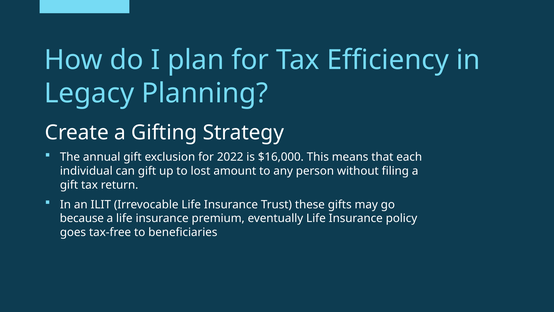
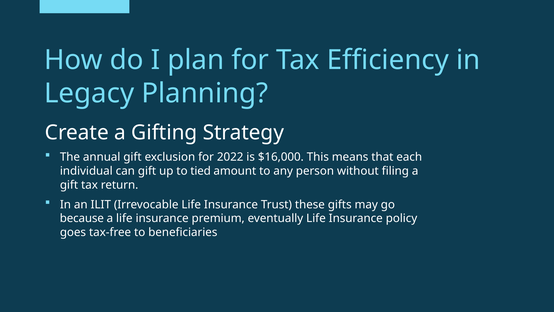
lost: lost -> tied
